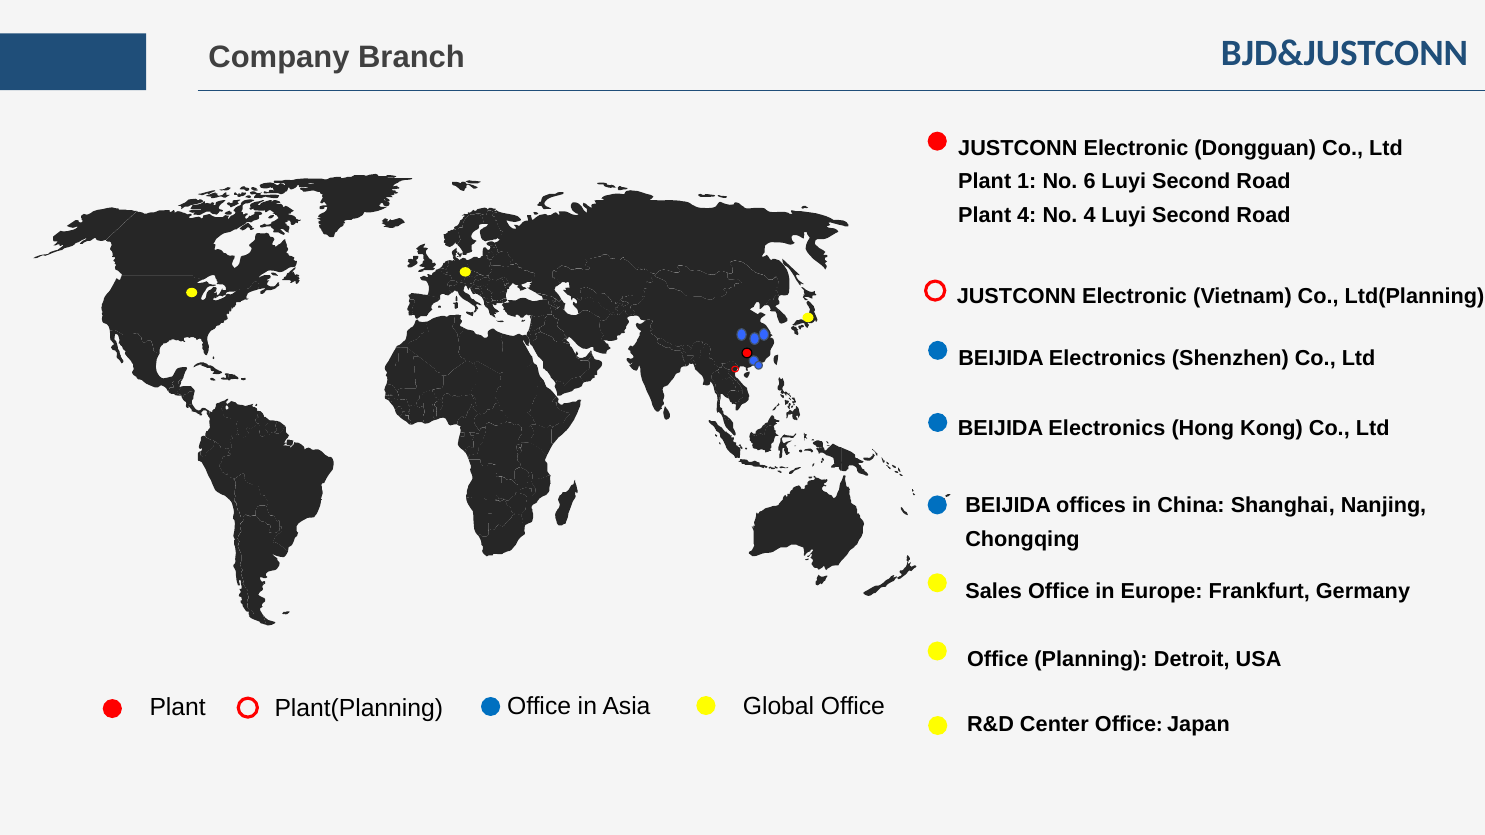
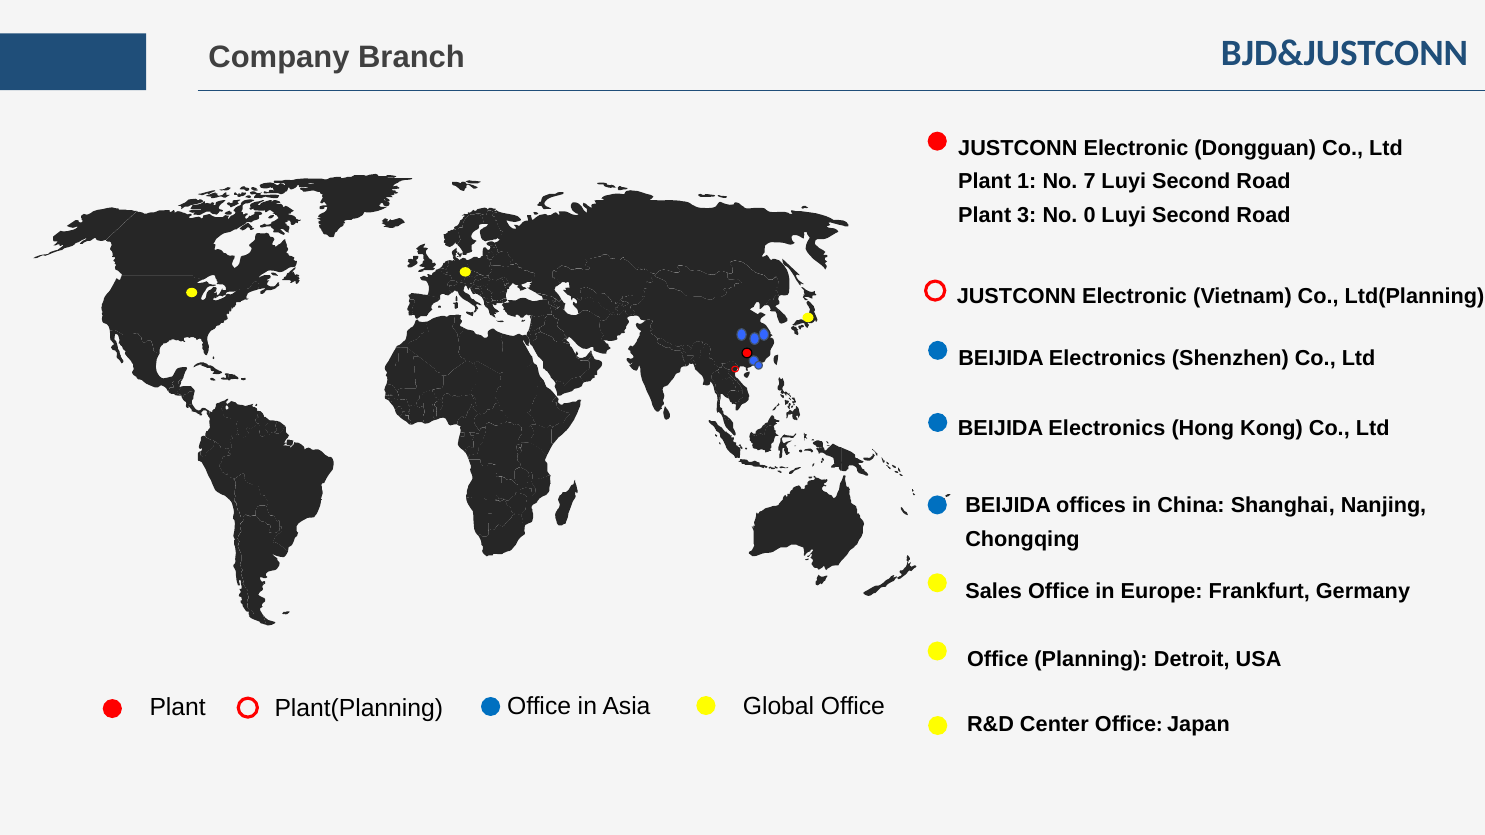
6: 6 -> 7
Plant 4: 4 -> 3
No 4: 4 -> 0
